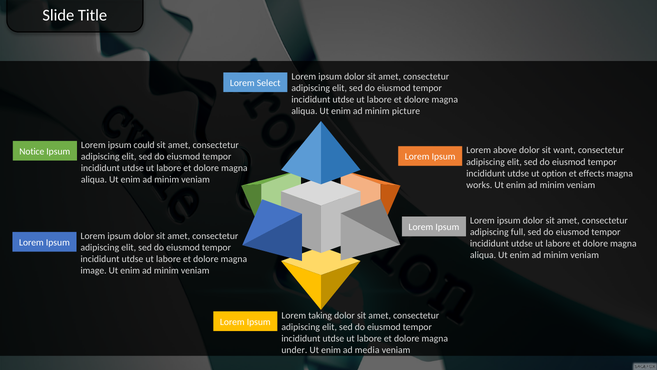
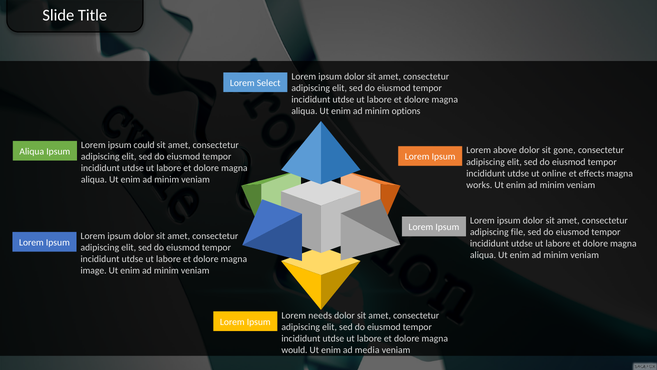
picture: picture -> options
want: want -> gone
Notice at (32, 151): Notice -> Aliqua
option: option -> online
full: full -> file
taking: taking -> needs
under: under -> would
